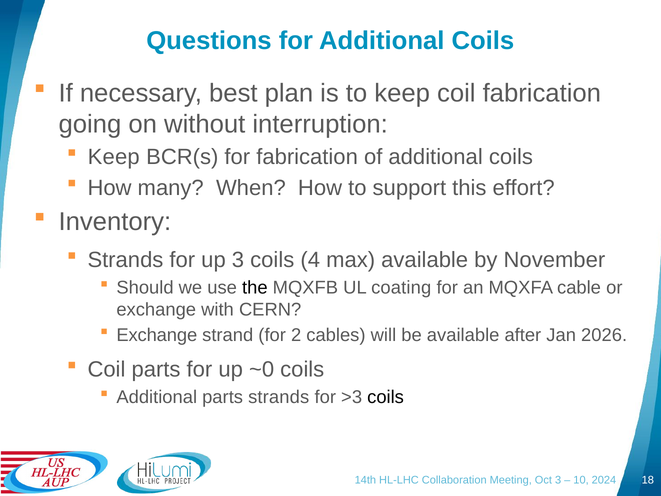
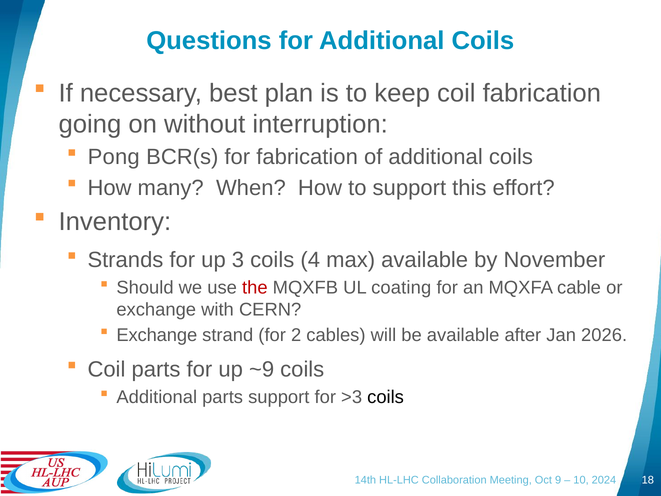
Keep at (114, 157): Keep -> Pong
the colour: black -> red
~0: ~0 -> ~9
parts strands: strands -> support
Oct 3: 3 -> 9
